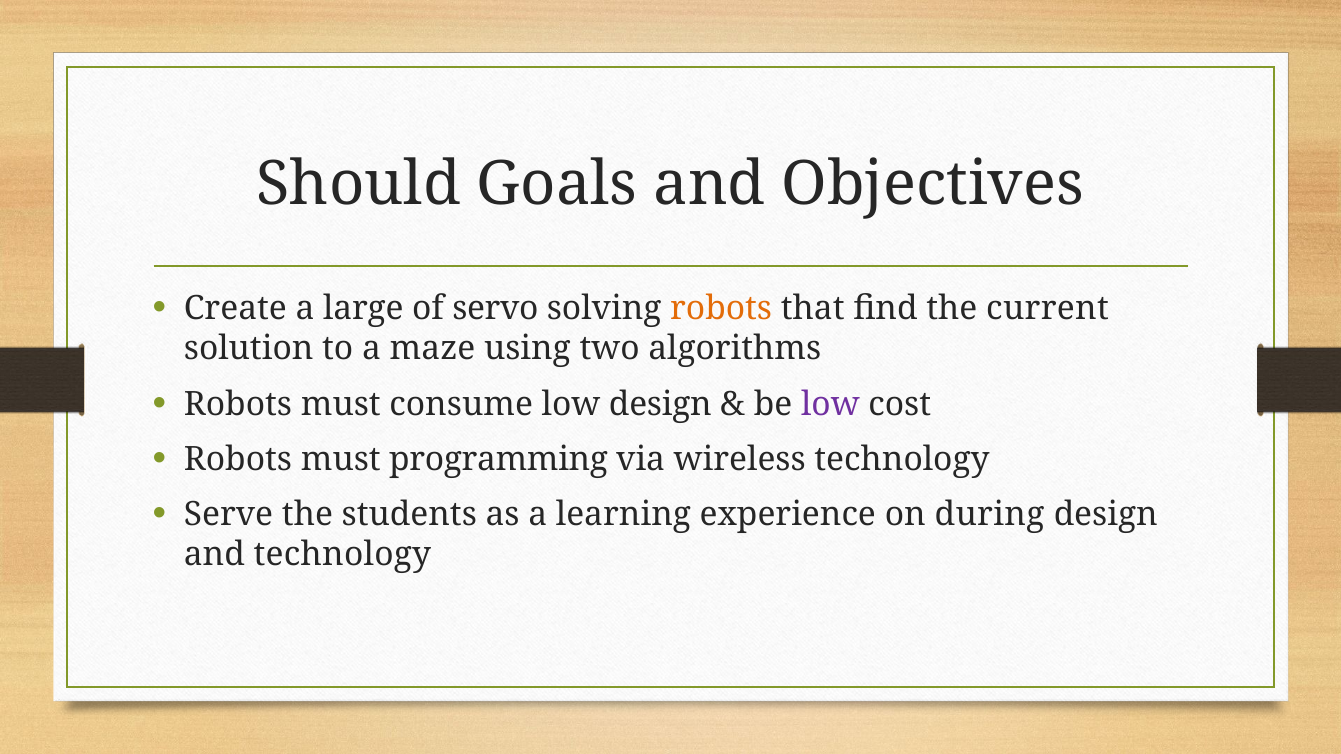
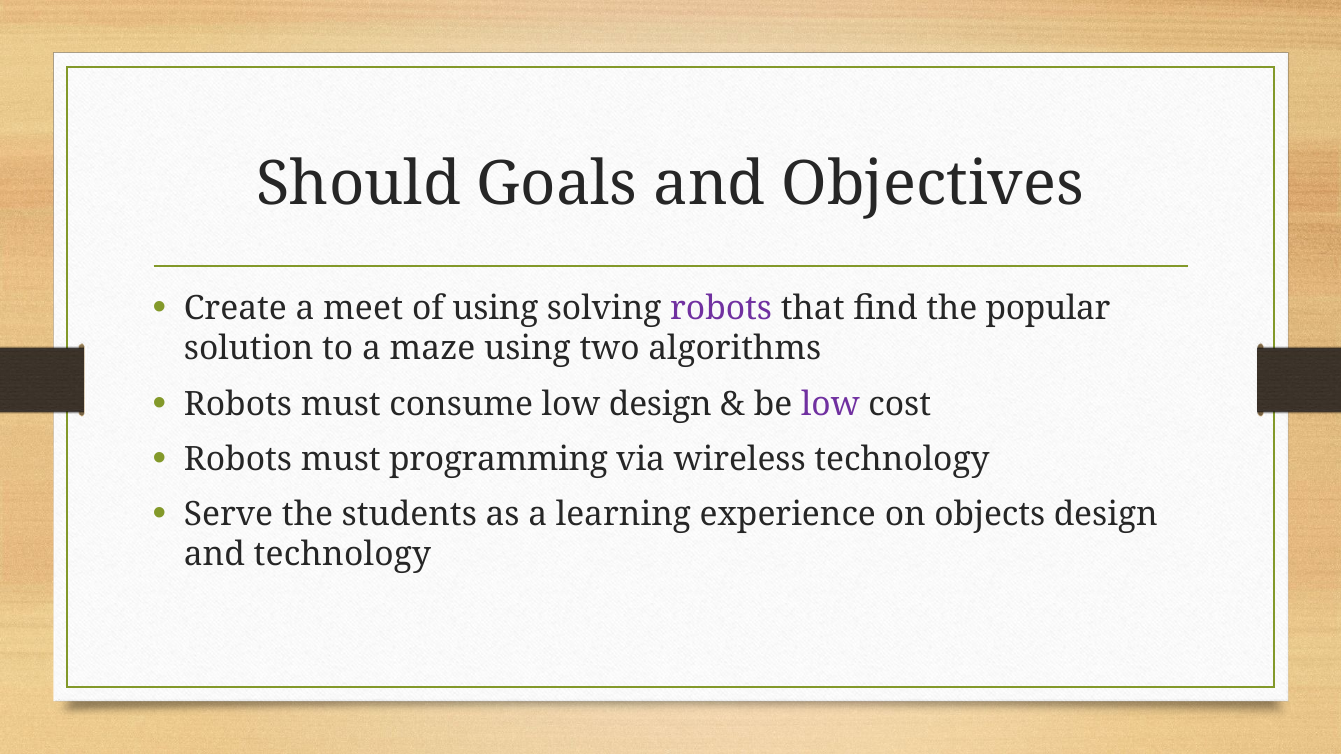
large: large -> meet
of servo: servo -> using
robots at (721, 309) colour: orange -> purple
current: current -> popular
during: during -> objects
